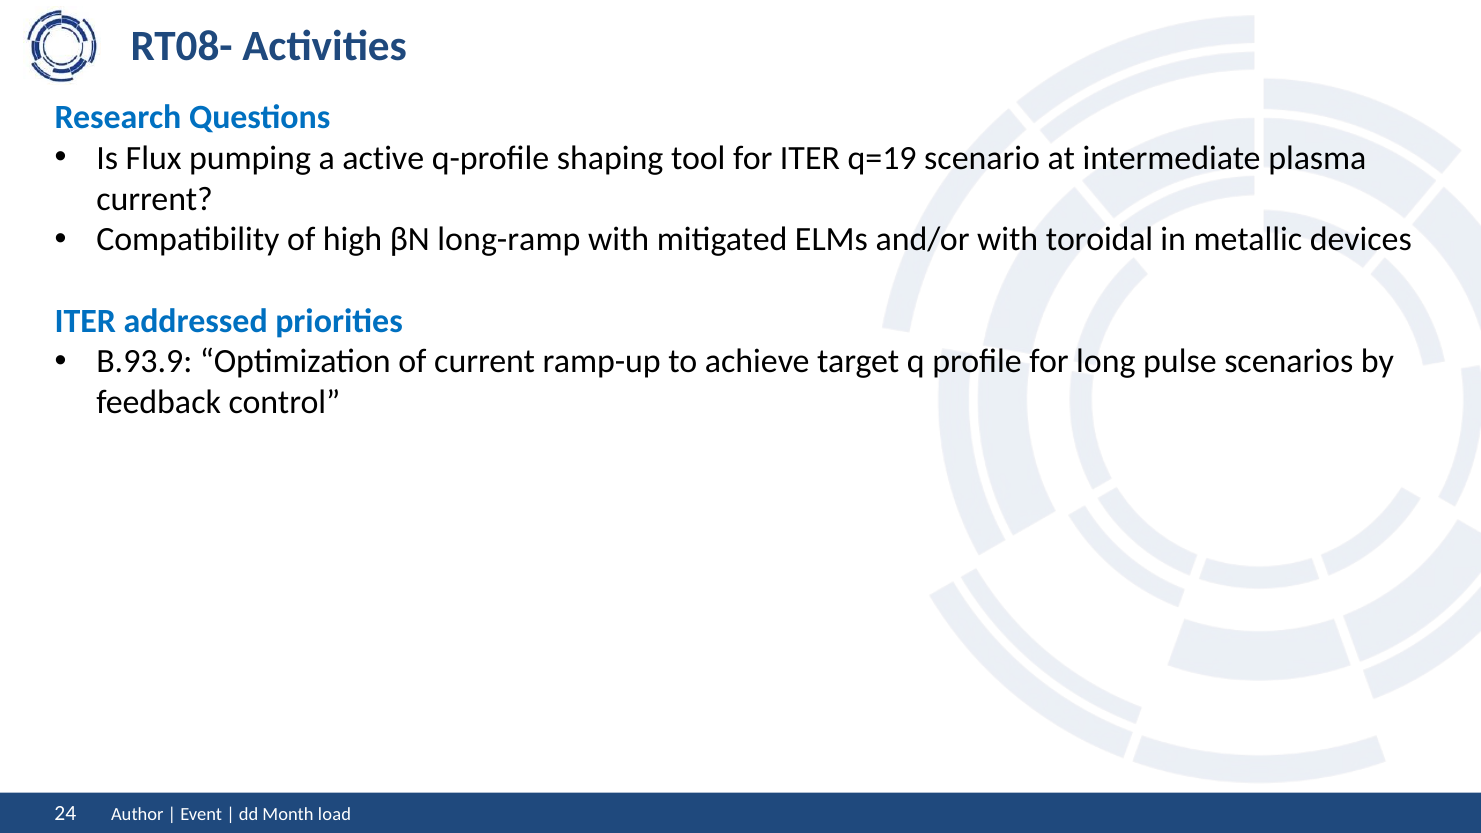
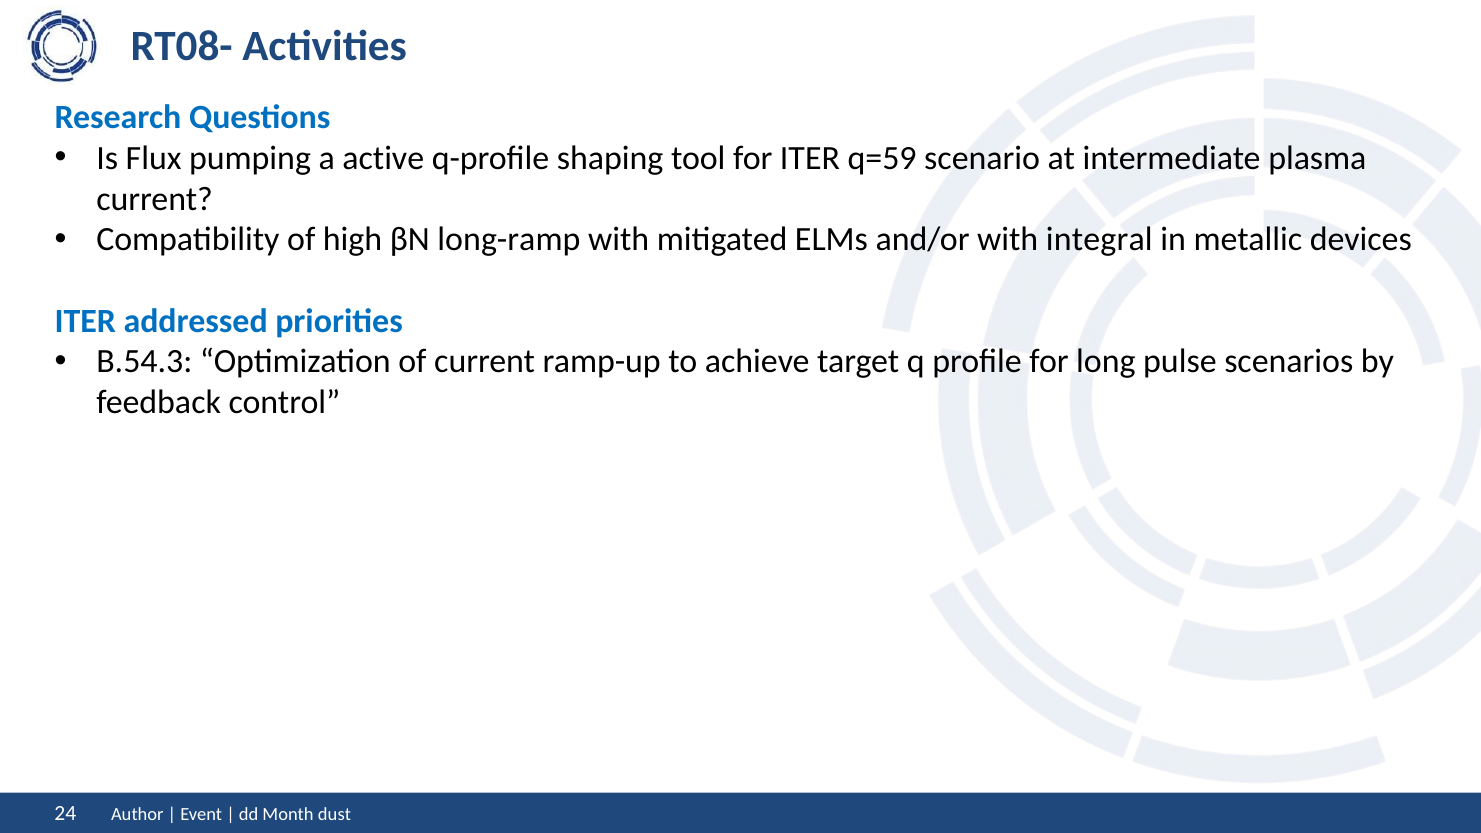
q=19: q=19 -> q=59
toroidal: toroidal -> integral
B.93.9: B.93.9 -> B.54.3
load: load -> dust
